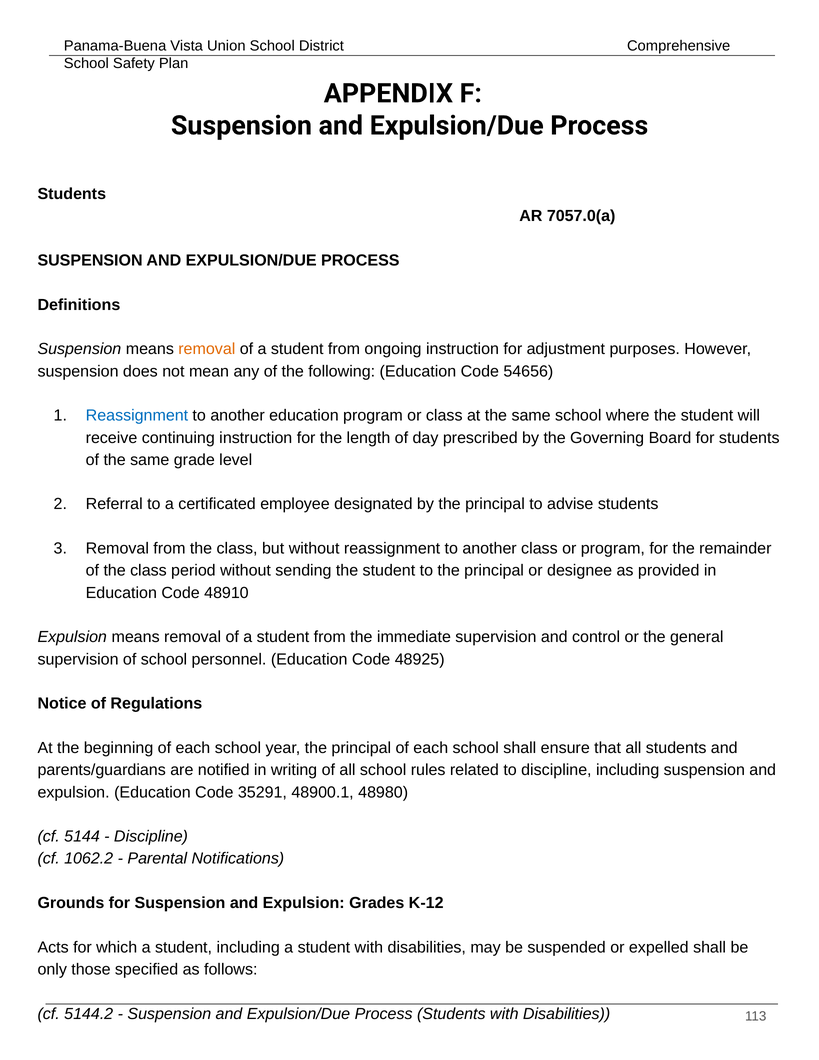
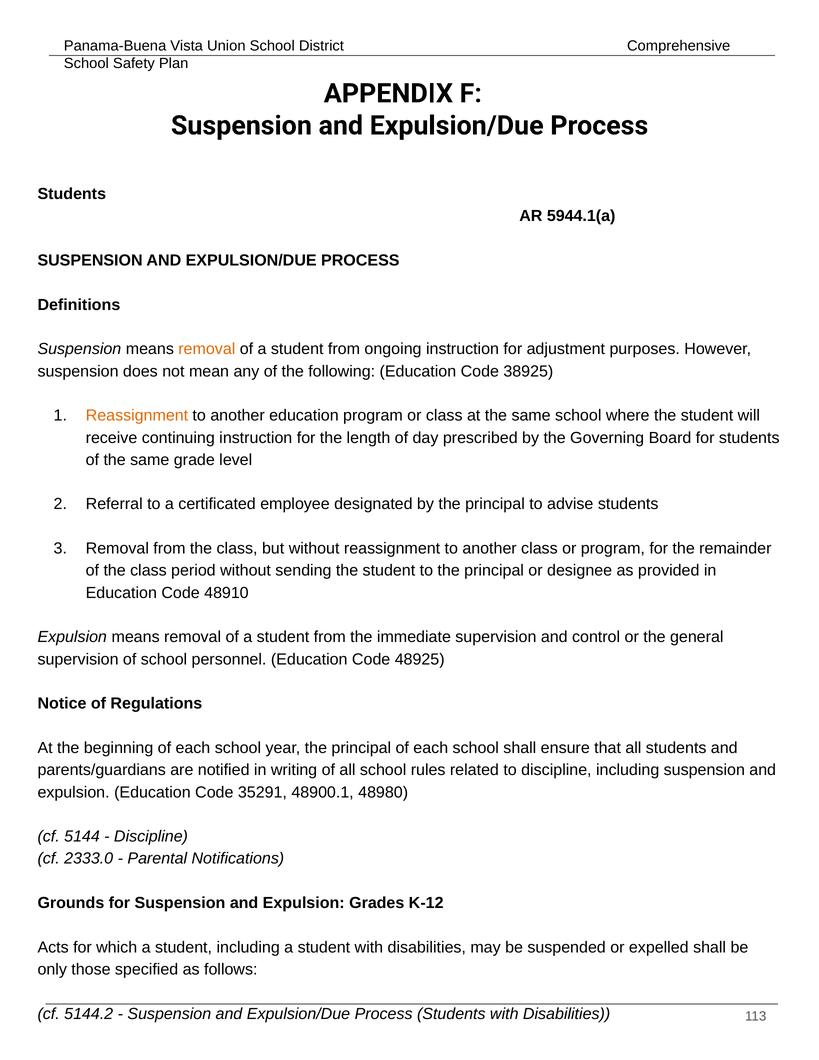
7057.0(a: 7057.0(a -> 5944.1(a
54656: 54656 -> 38925
Reassignment at (137, 416) colour: blue -> orange
1062.2: 1062.2 -> 2333.0
